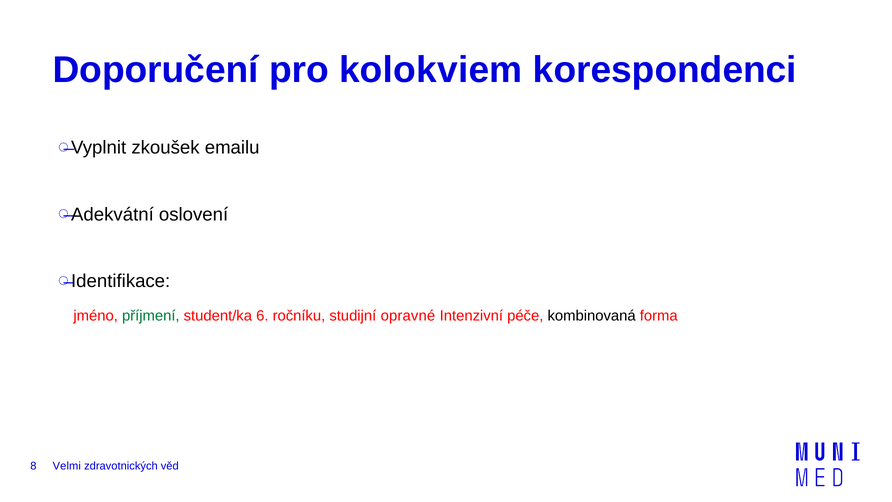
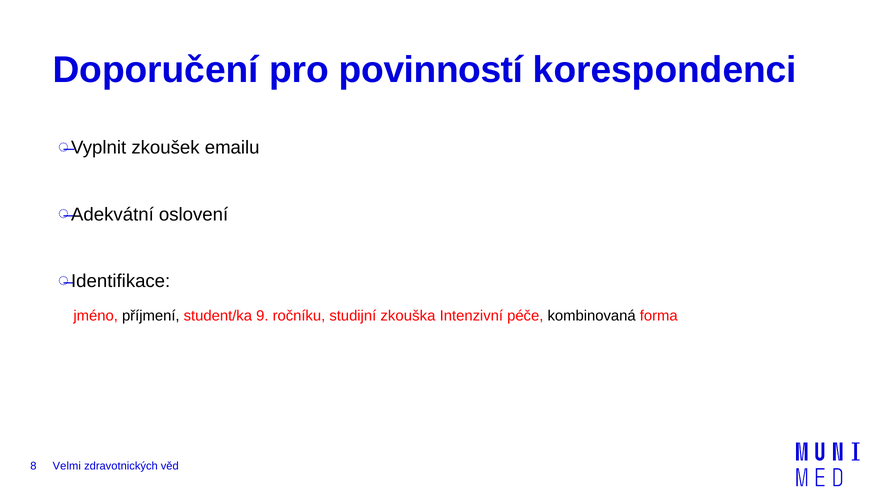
kolokviem: kolokviem -> povinností
příjmení colour: green -> black
6: 6 -> 9
opravné: opravné -> zkouška
